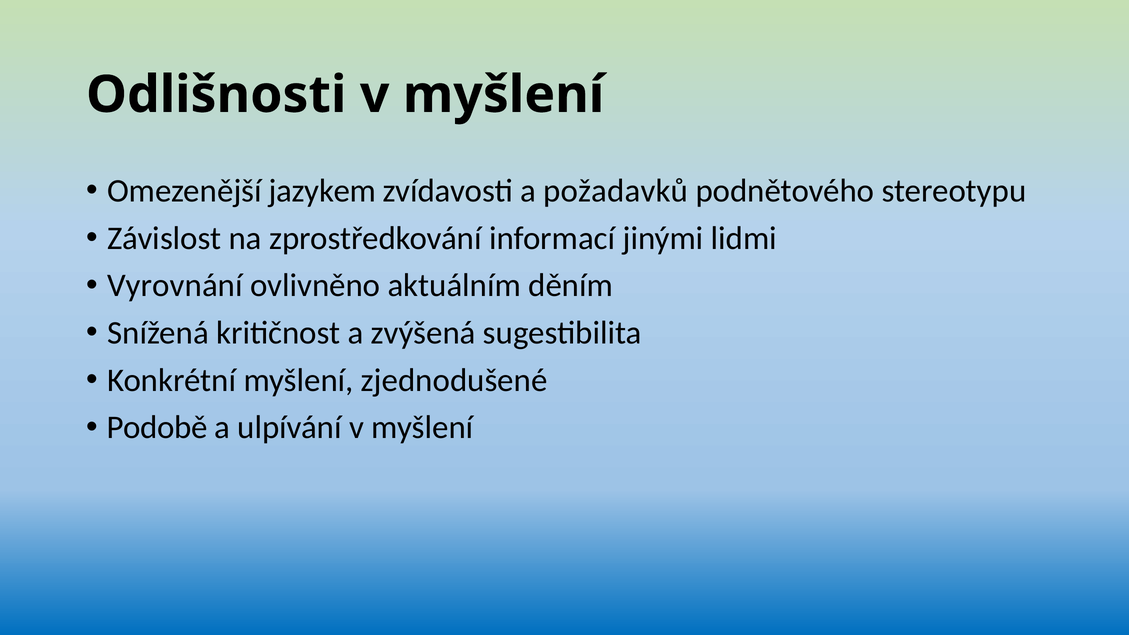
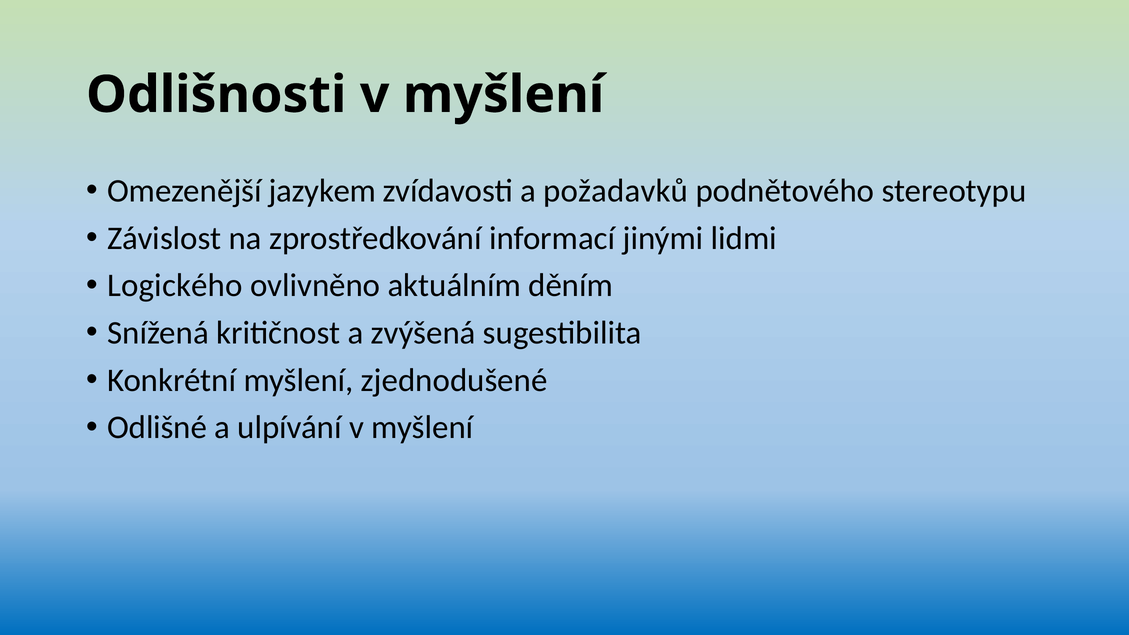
Vyrovnání: Vyrovnání -> Logického
Podobě: Podobě -> Odlišné
